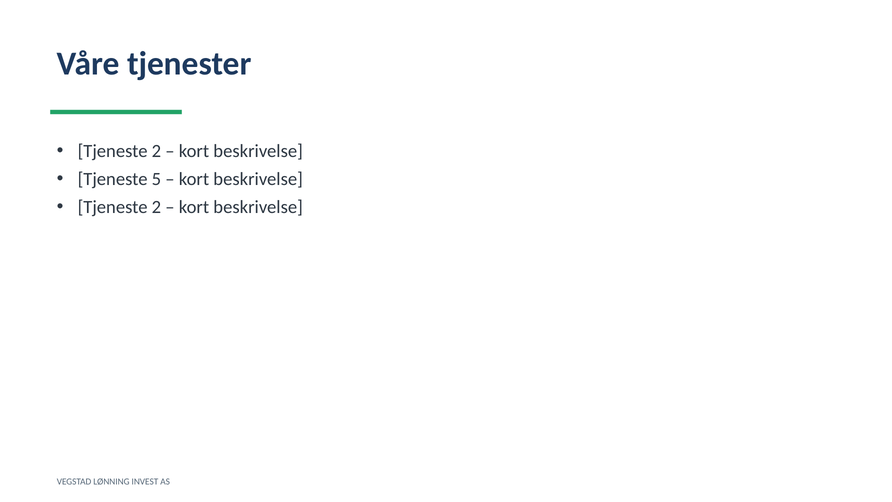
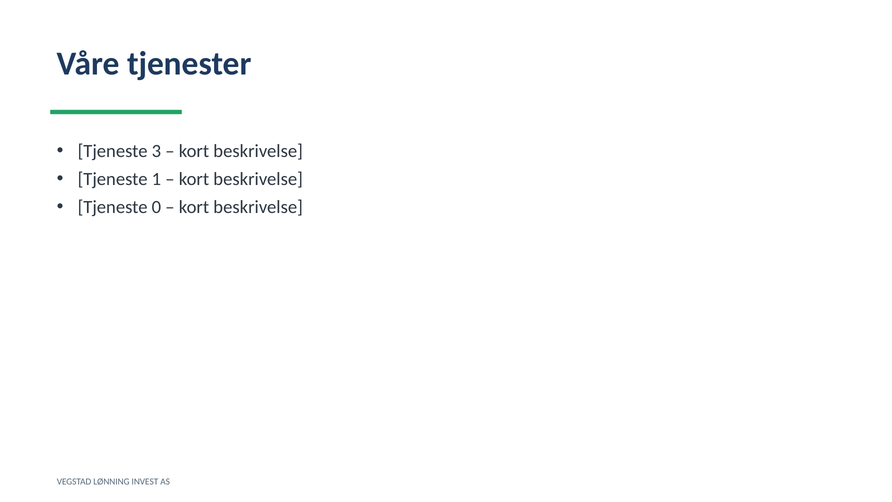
2 at (156, 151): 2 -> 3
5: 5 -> 1
2 at (156, 207): 2 -> 0
